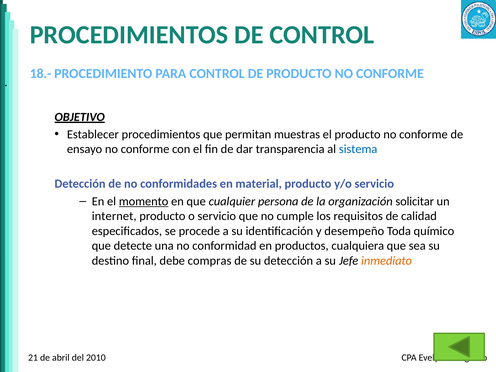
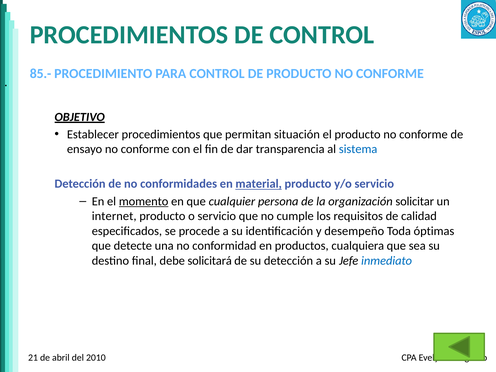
18.-: 18.- -> 85.-
muestras: muestras -> situación
material underline: none -> present
químico: químico -> óptimas
compras: compras -> solicitará
inmediato colour: orange -> blue
